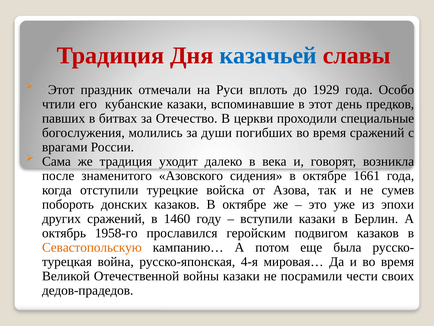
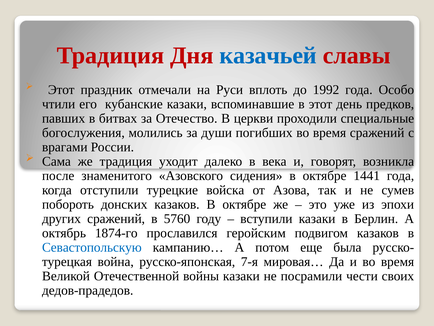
1929: 1929 -> 1992
1661: 1661 -> 1441
1460: 1460 -> 5760
1958-го: 1958-го -> 1874-го
Севастопольскую colour: orange -> blue
4-я: 4-я -> 7-я
